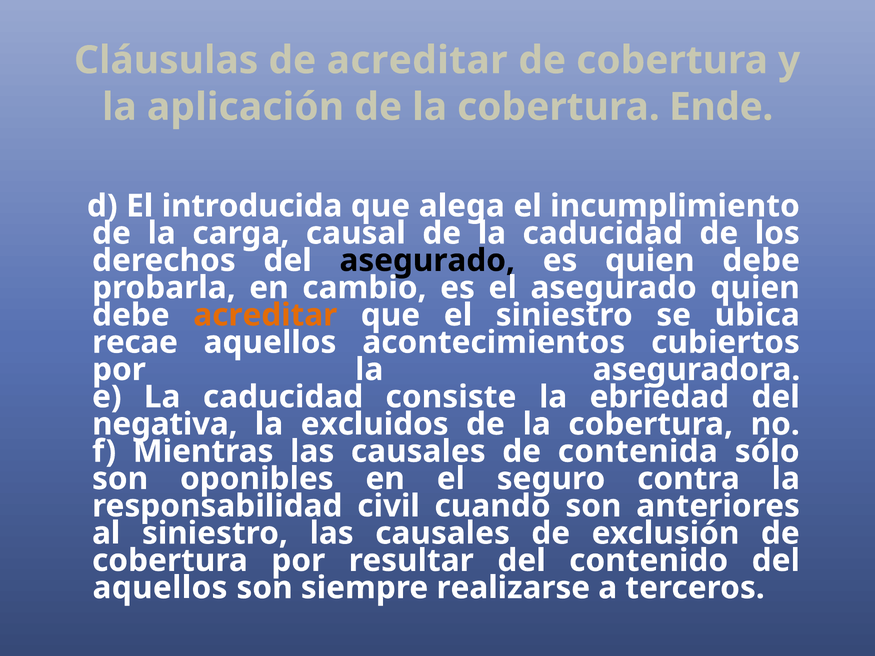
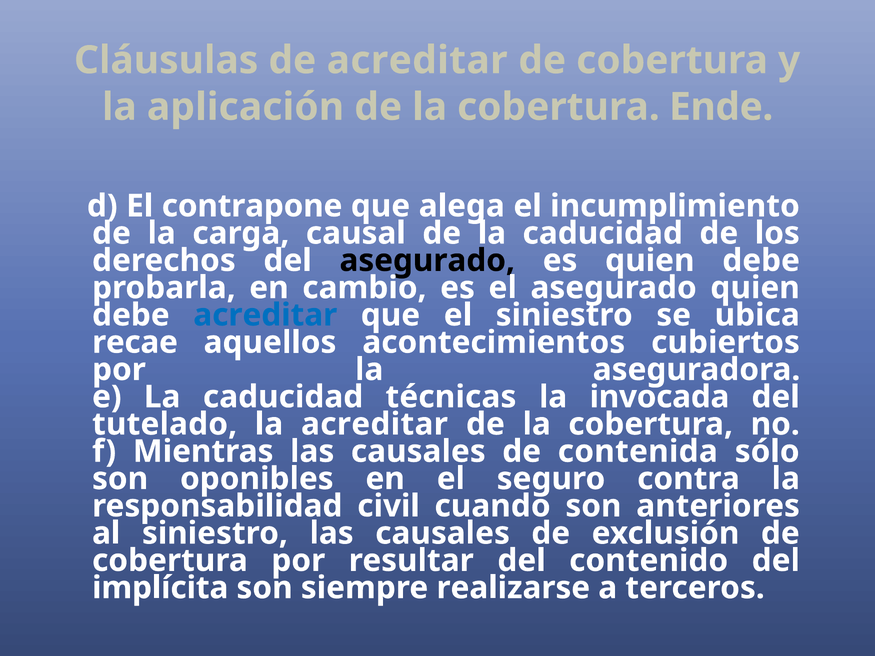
introducida: introducida -> contrapone
acreditar at (265, 315) colour: orange -> blue
consiste: consiste -> técnicas
ebriedad: ebriedad -> invocada
negativa: negativa -> tutelado
la excluidos: excluidos -> acreditar
aquellos at (160, 588): aquellos -> implícita
